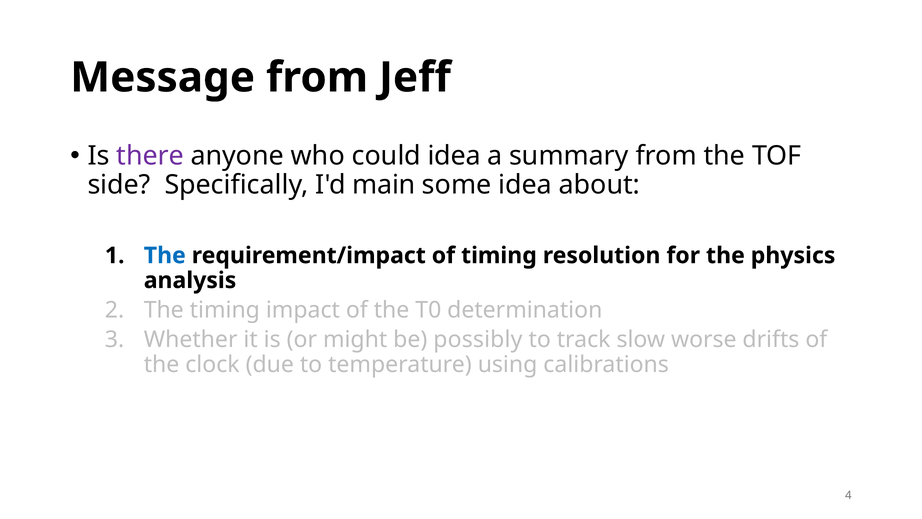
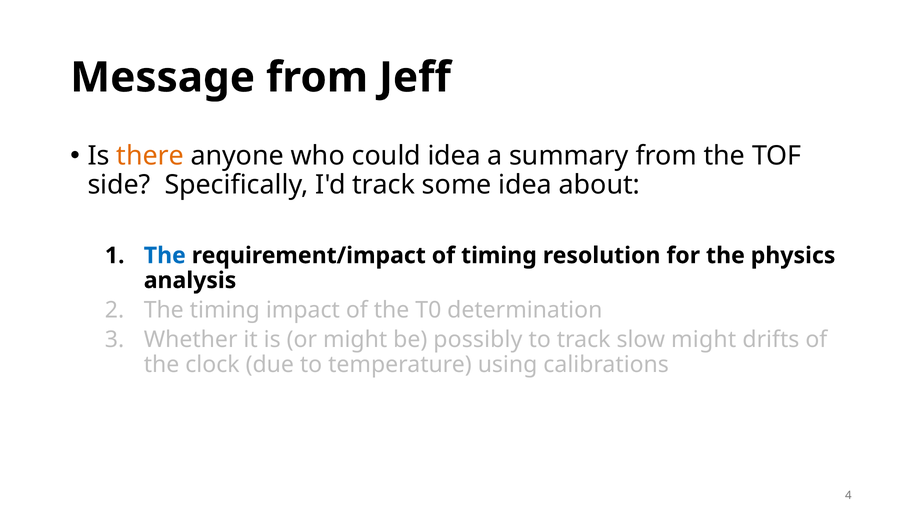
there colour: purple -> orange
I'd main: main -> track
slow worse: worse -> might
